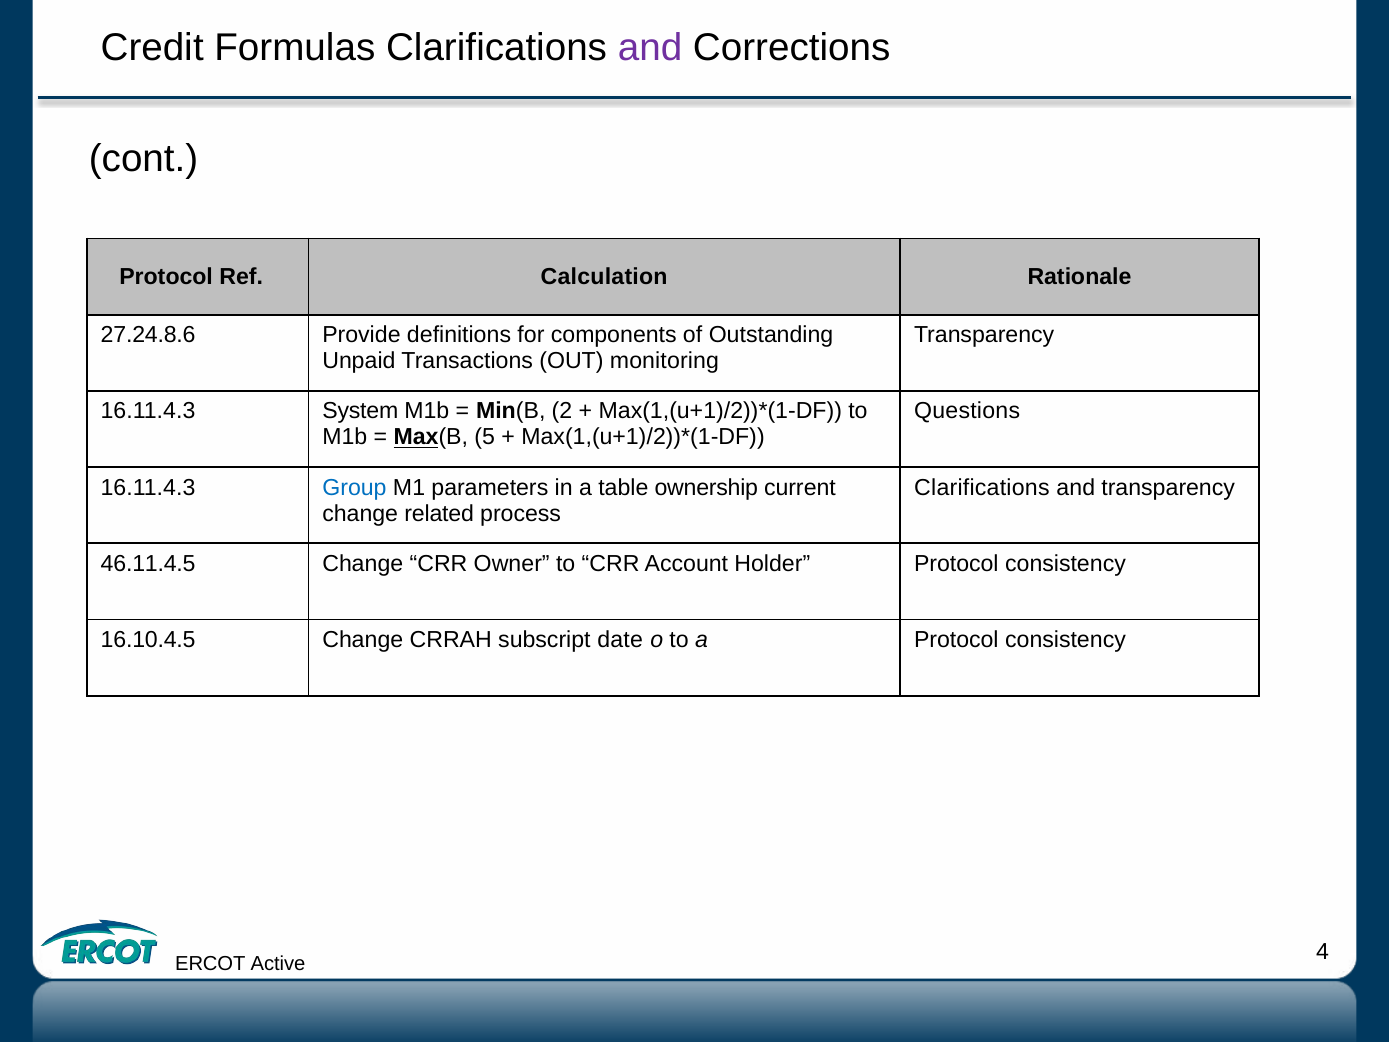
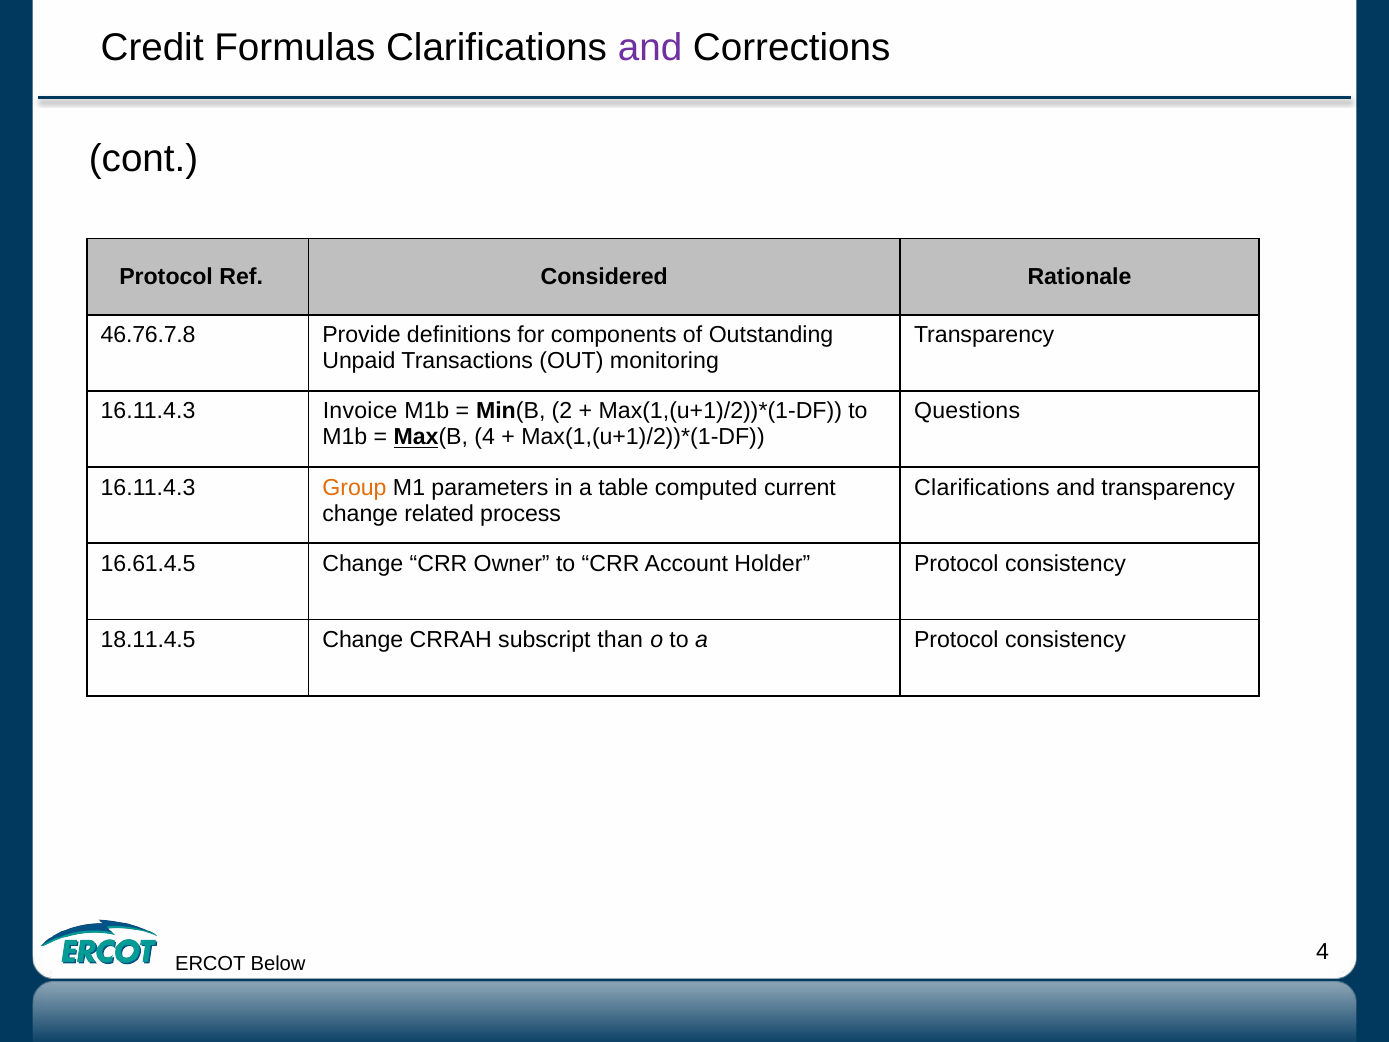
Calculation: Calculation -> Considered
27.24.8.6: 27.24.8.6 -> 46.76.7.8
System: System -> Invoice
Max(B 5: 5 -> 4
Group colour: blue -> orange
ownership: ownership -> computed
46.11.4.5: 46.11.4.5 -> 16.61.4.5
16.10.4.5: 16.10.4.5 -> 18.11.4.5
date: date -> than
Active: Active -> Below
